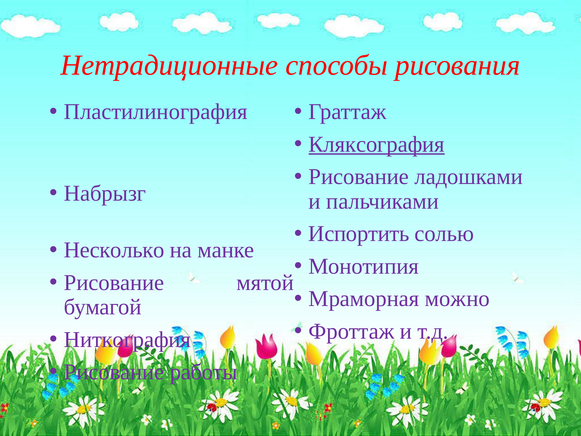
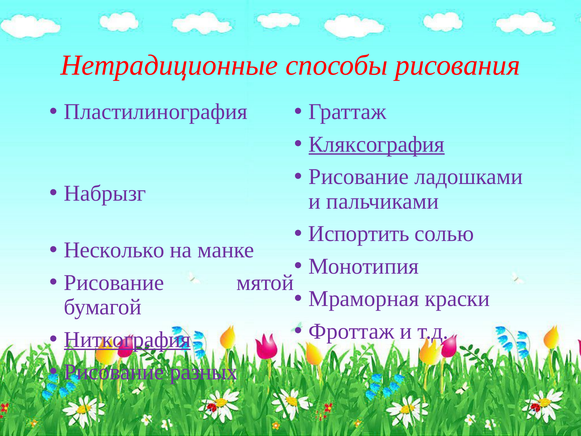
можно: можно -> краски
Ниткография underline: none -> present
работы: работы -> разных
